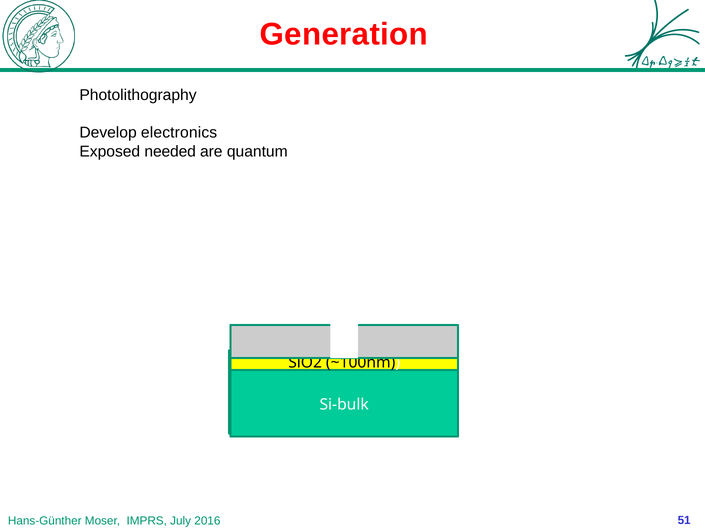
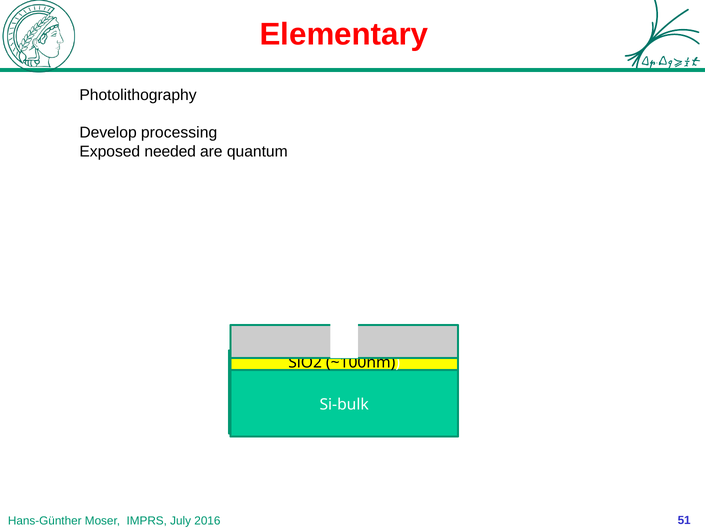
Generation: Generation -> Elementary
electronics: electronics -> processing
